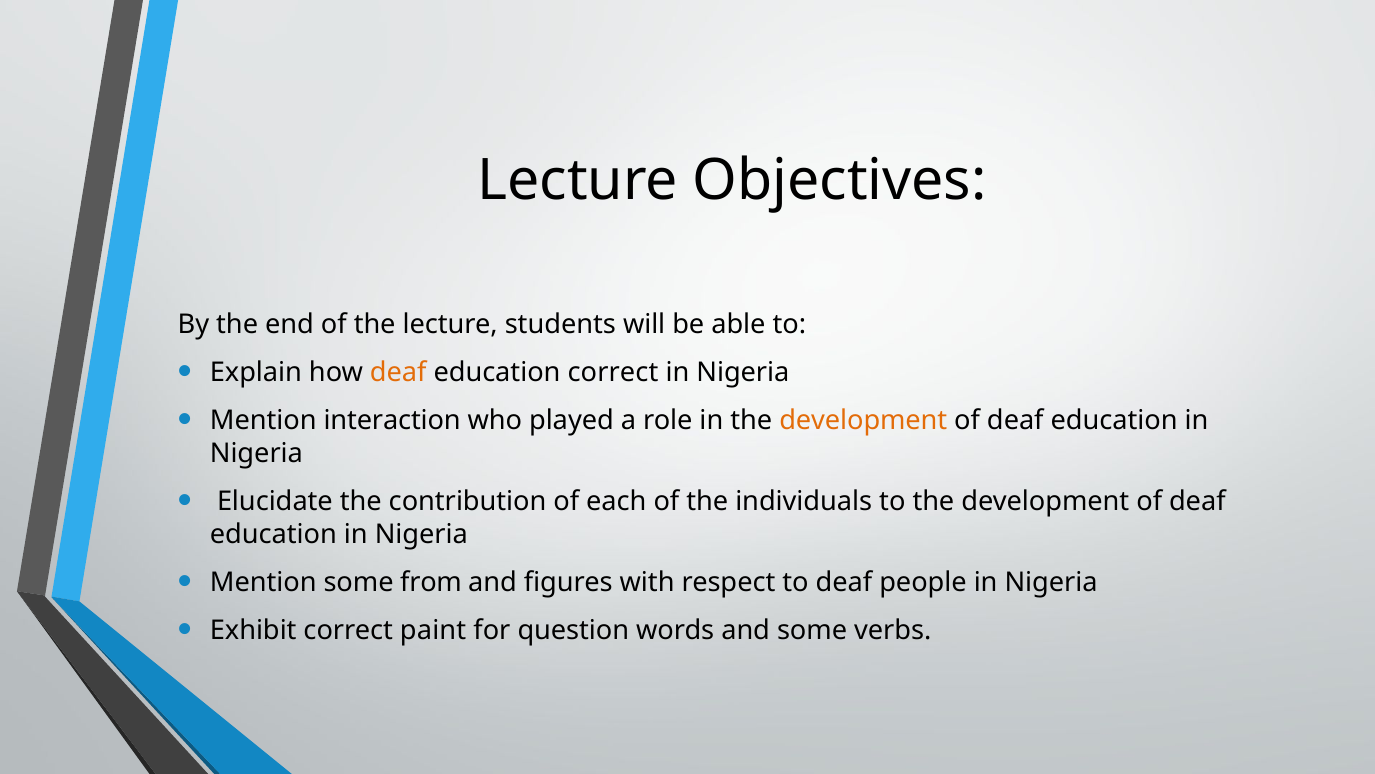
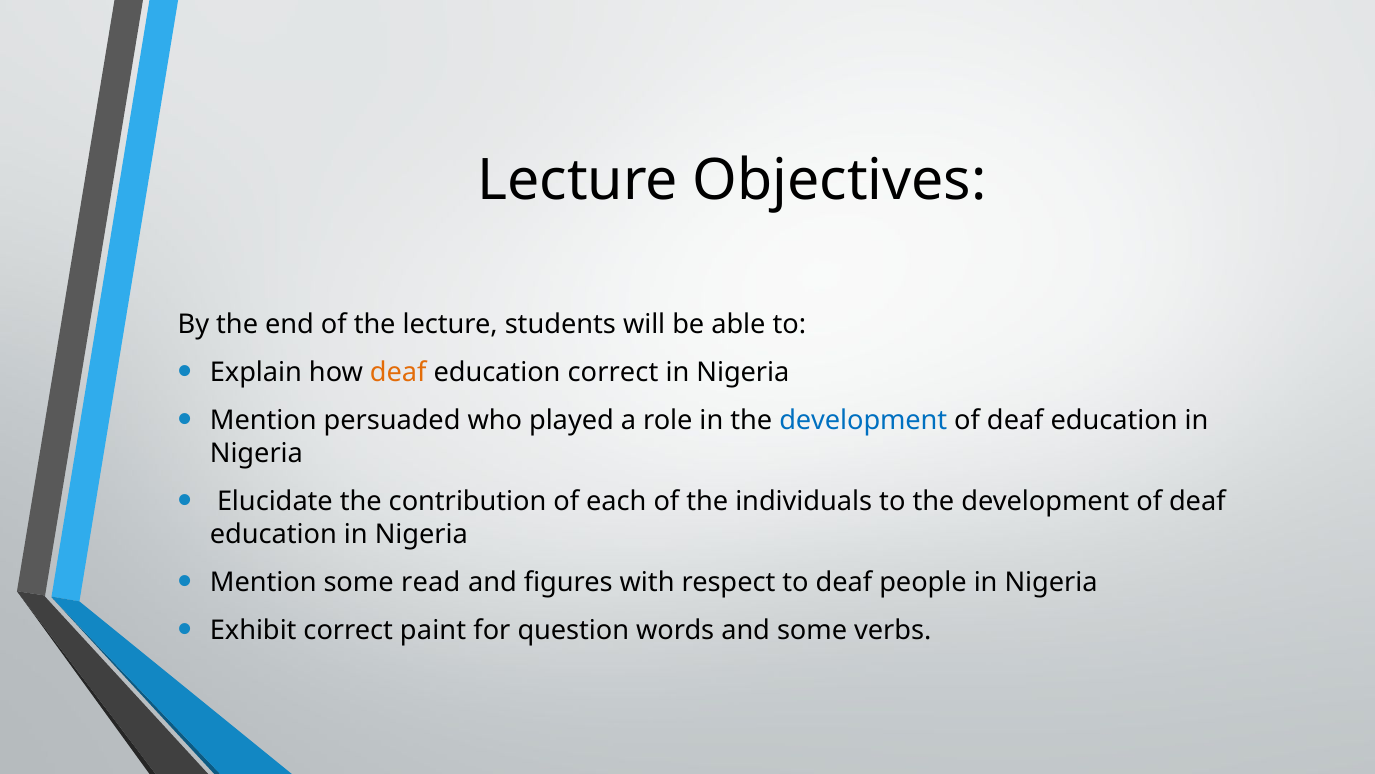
interaction: interaction -> persuaded
development at (863, 420) colour: orange -> blue
from: from -> read
